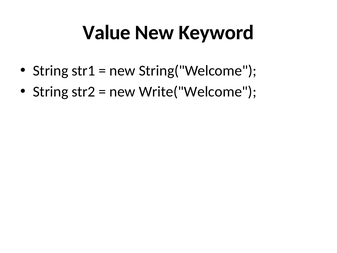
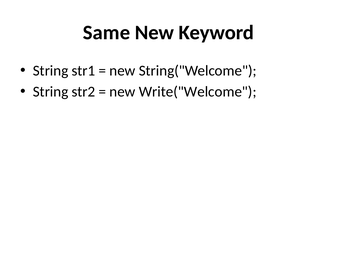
Value: Value -> Same
